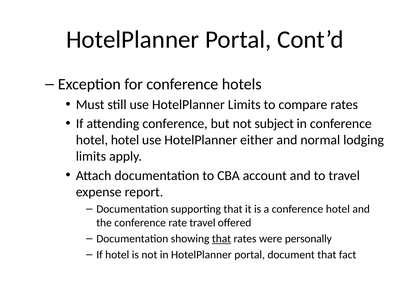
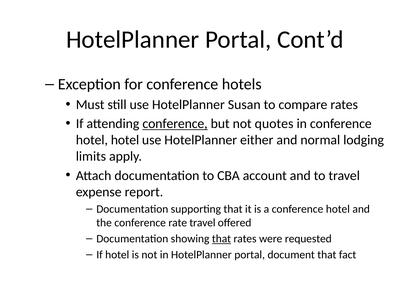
HotelPlanner Limits: Limits -> Susan
conference at (175, 124) underline: none -> present
subject: subject -> quotes
personally: personally -> requested
